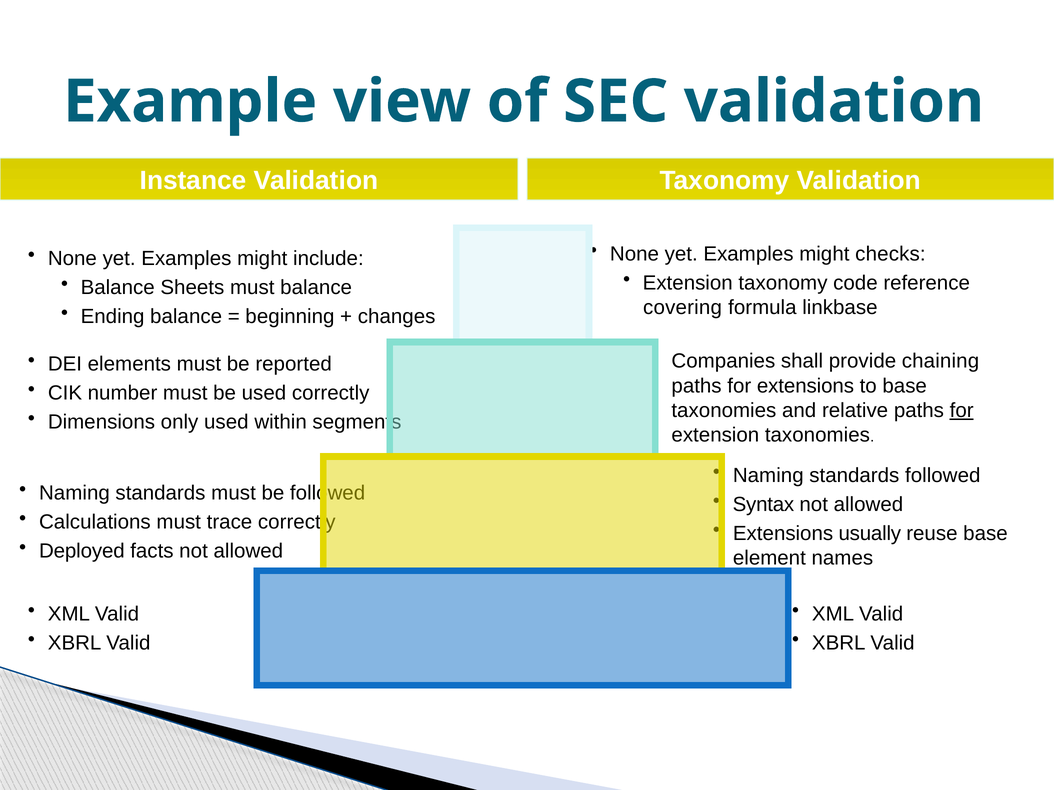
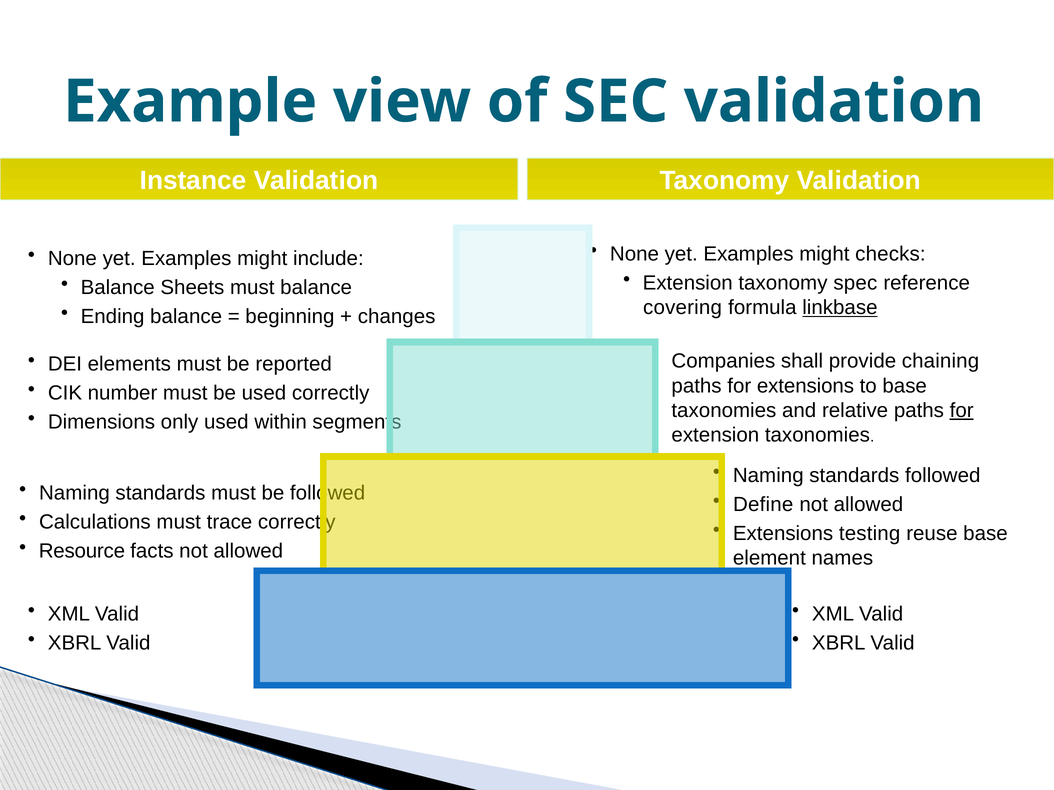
code: code -> spec
linkbase underline: none -> present
Syntax: Syntax -> Define
usually: usually -> testing
Deployed: Deployed -> Resource
